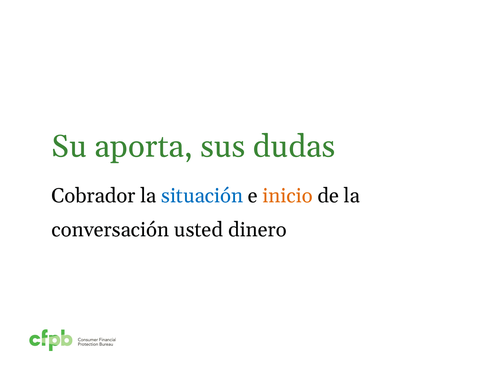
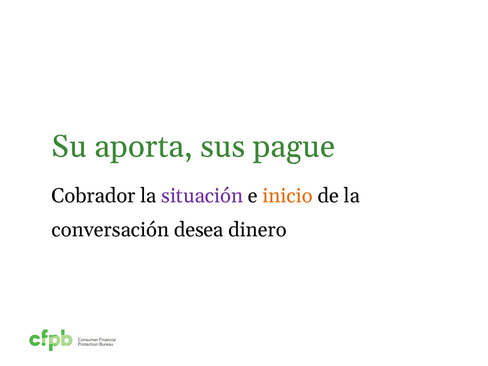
dudas: dudas -> pague
situación colour: blue -> purple
usted: usted -> desea
